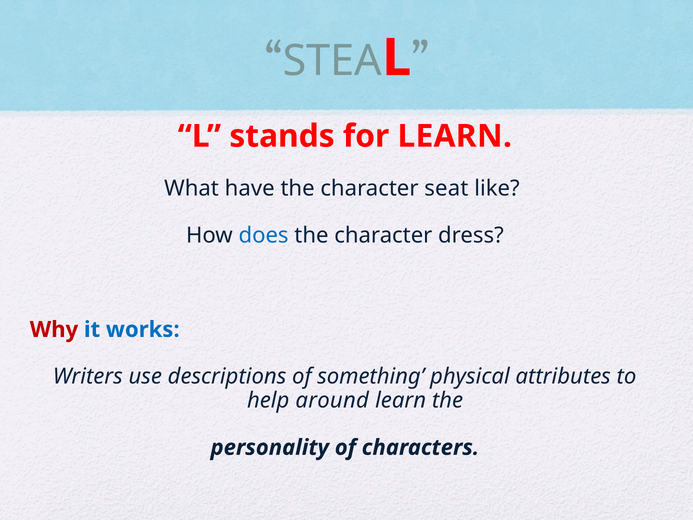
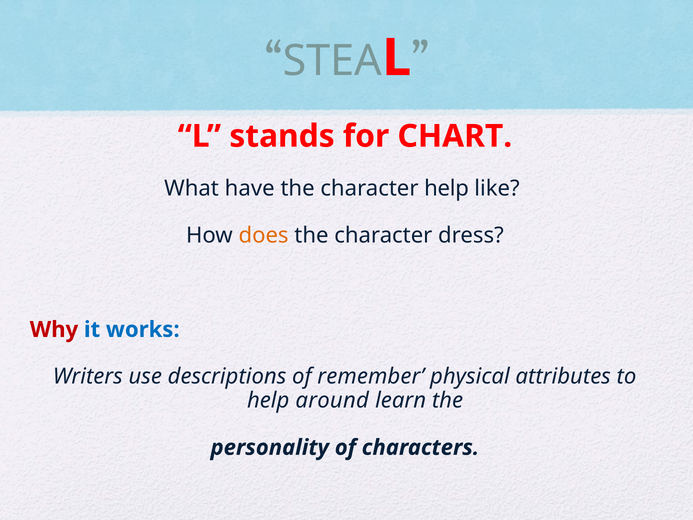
for LEARN: LEARN -> CHART
character seat: seat -> help
does colour: blue -> orange
something: something -> remember
